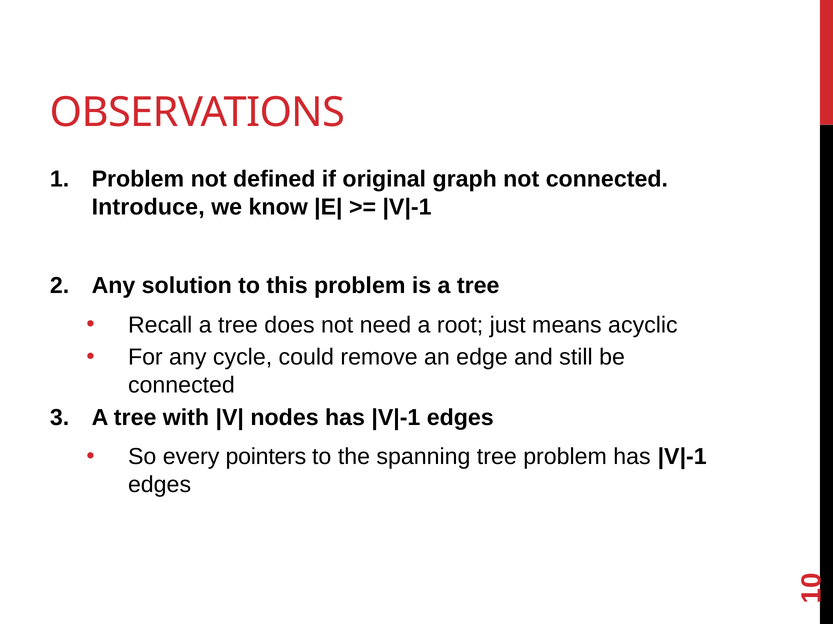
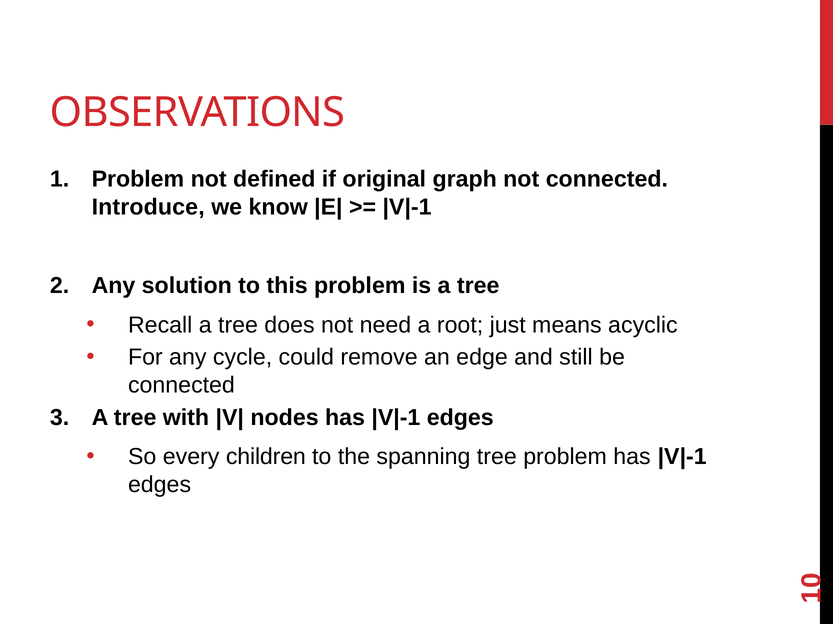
pointers: pointers -> children
